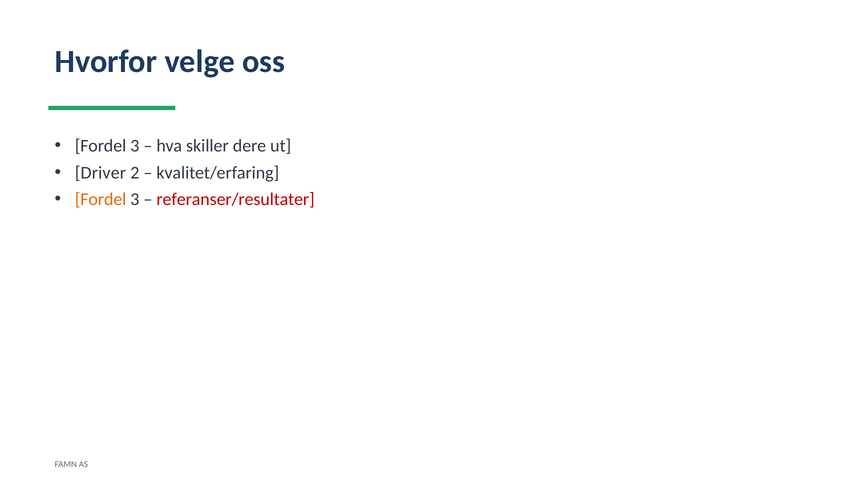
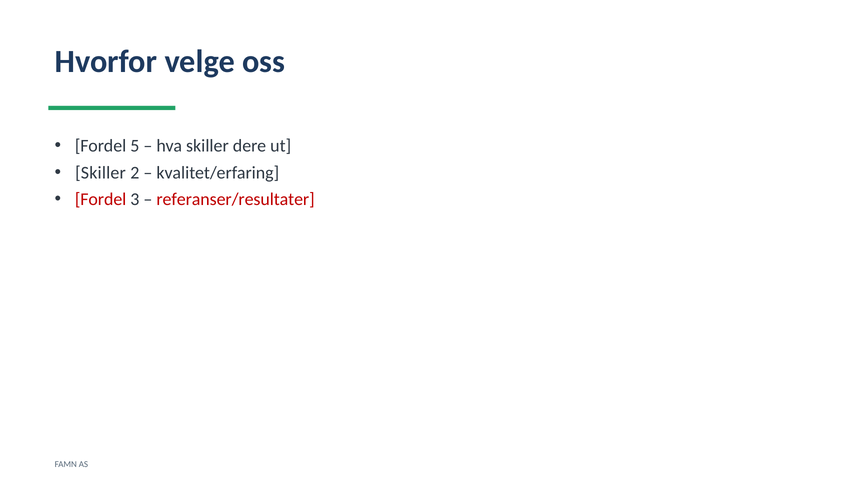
3 at (135, 146): 3 -> 5
Driver at (100, 173): Driver -> Skiller
Fordel at (101, 199) colour: orange -> red
